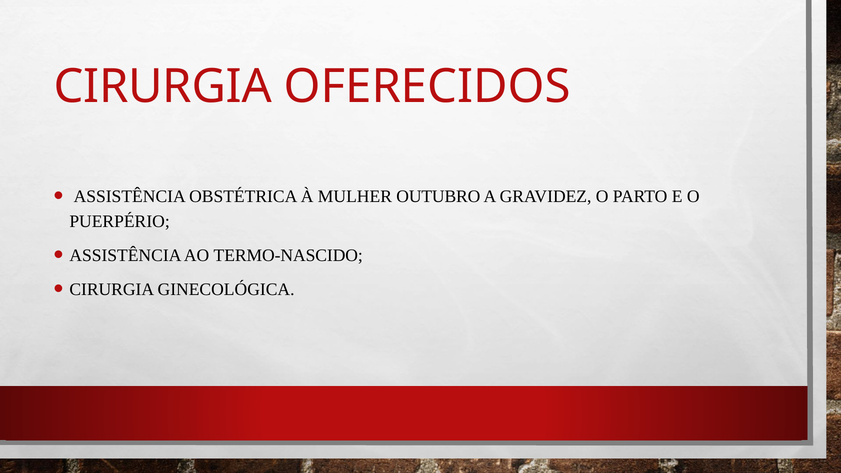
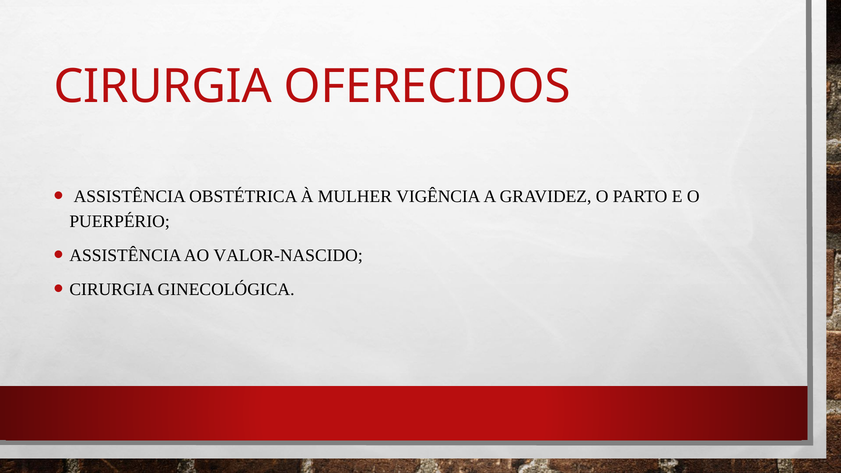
OUTUBRO: OUTUBRO -> VIGÊNCIA
TERMO-NASCIDO: TERMO-NASCIDO -> VALOR-NASCIDO
